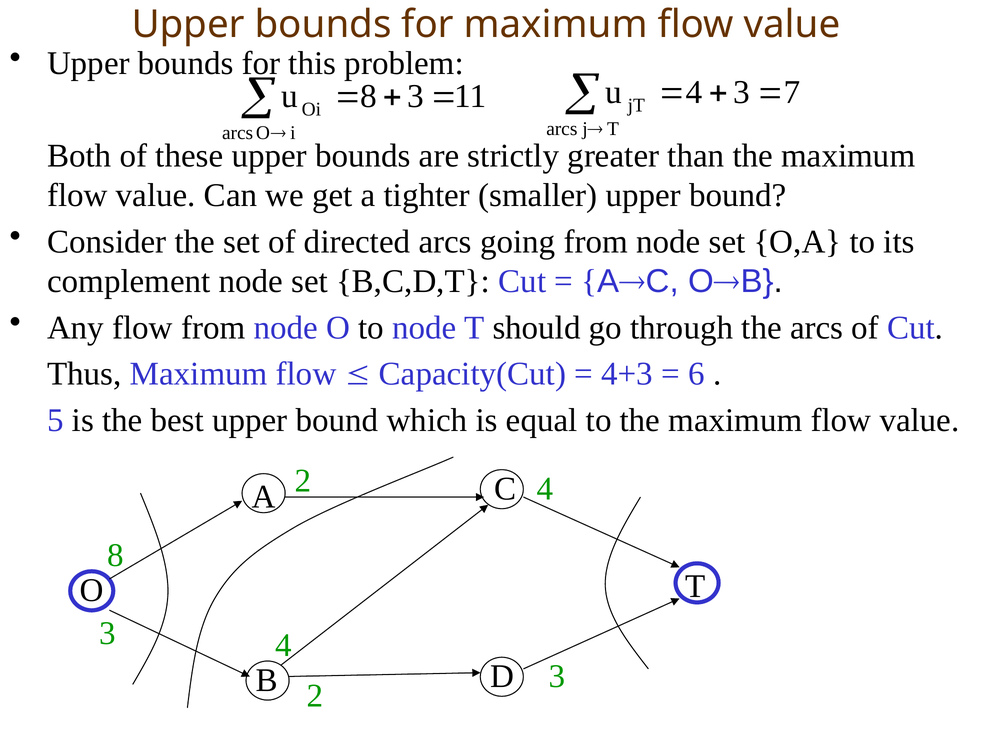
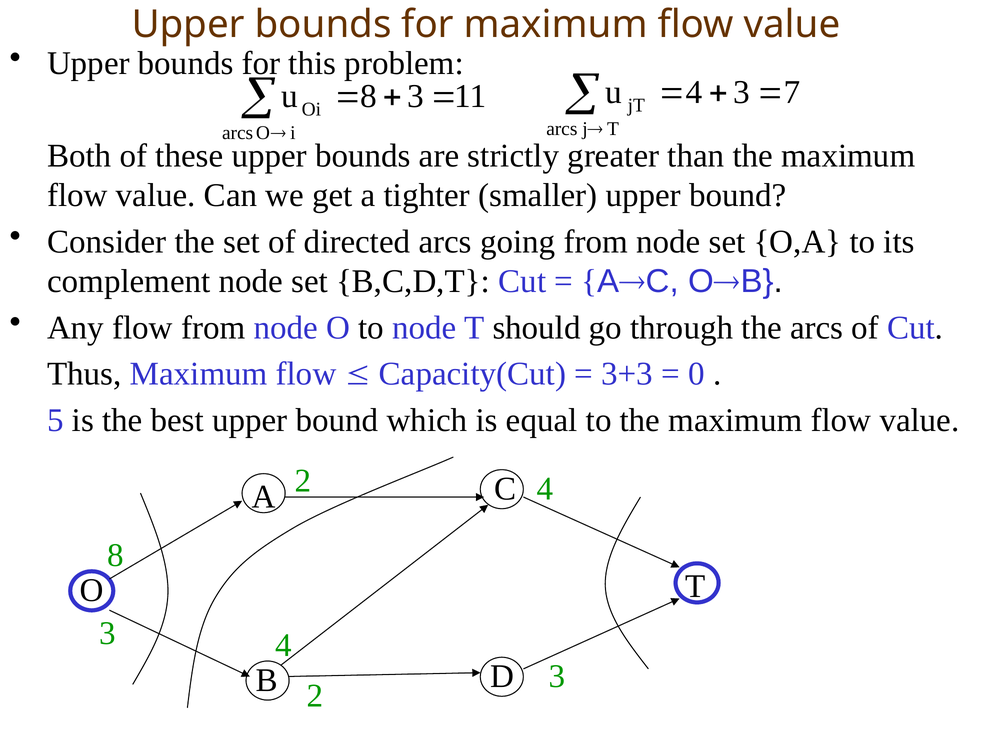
4+3: 4+3 -> 3+3
6: 6 -> 0
